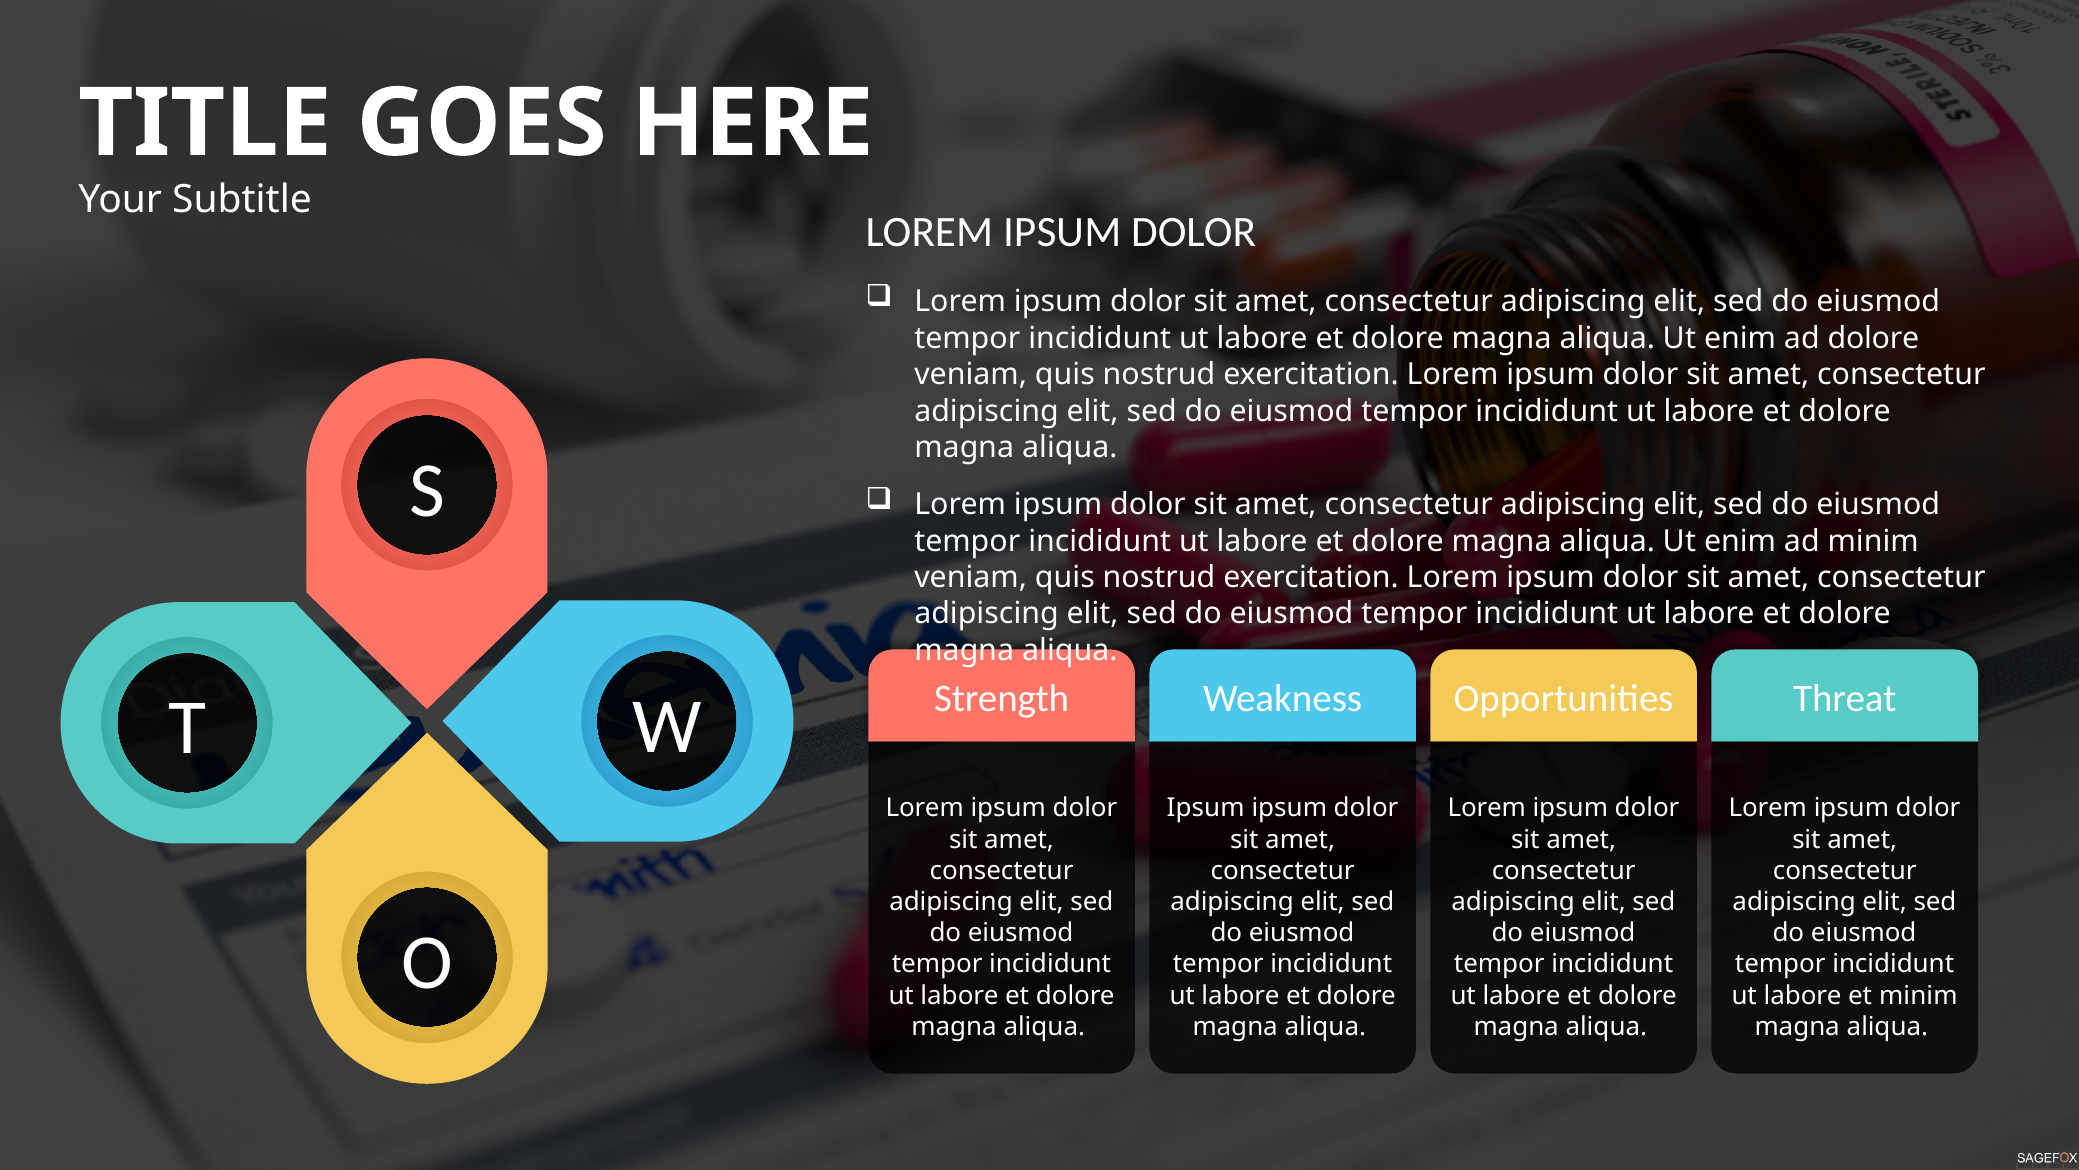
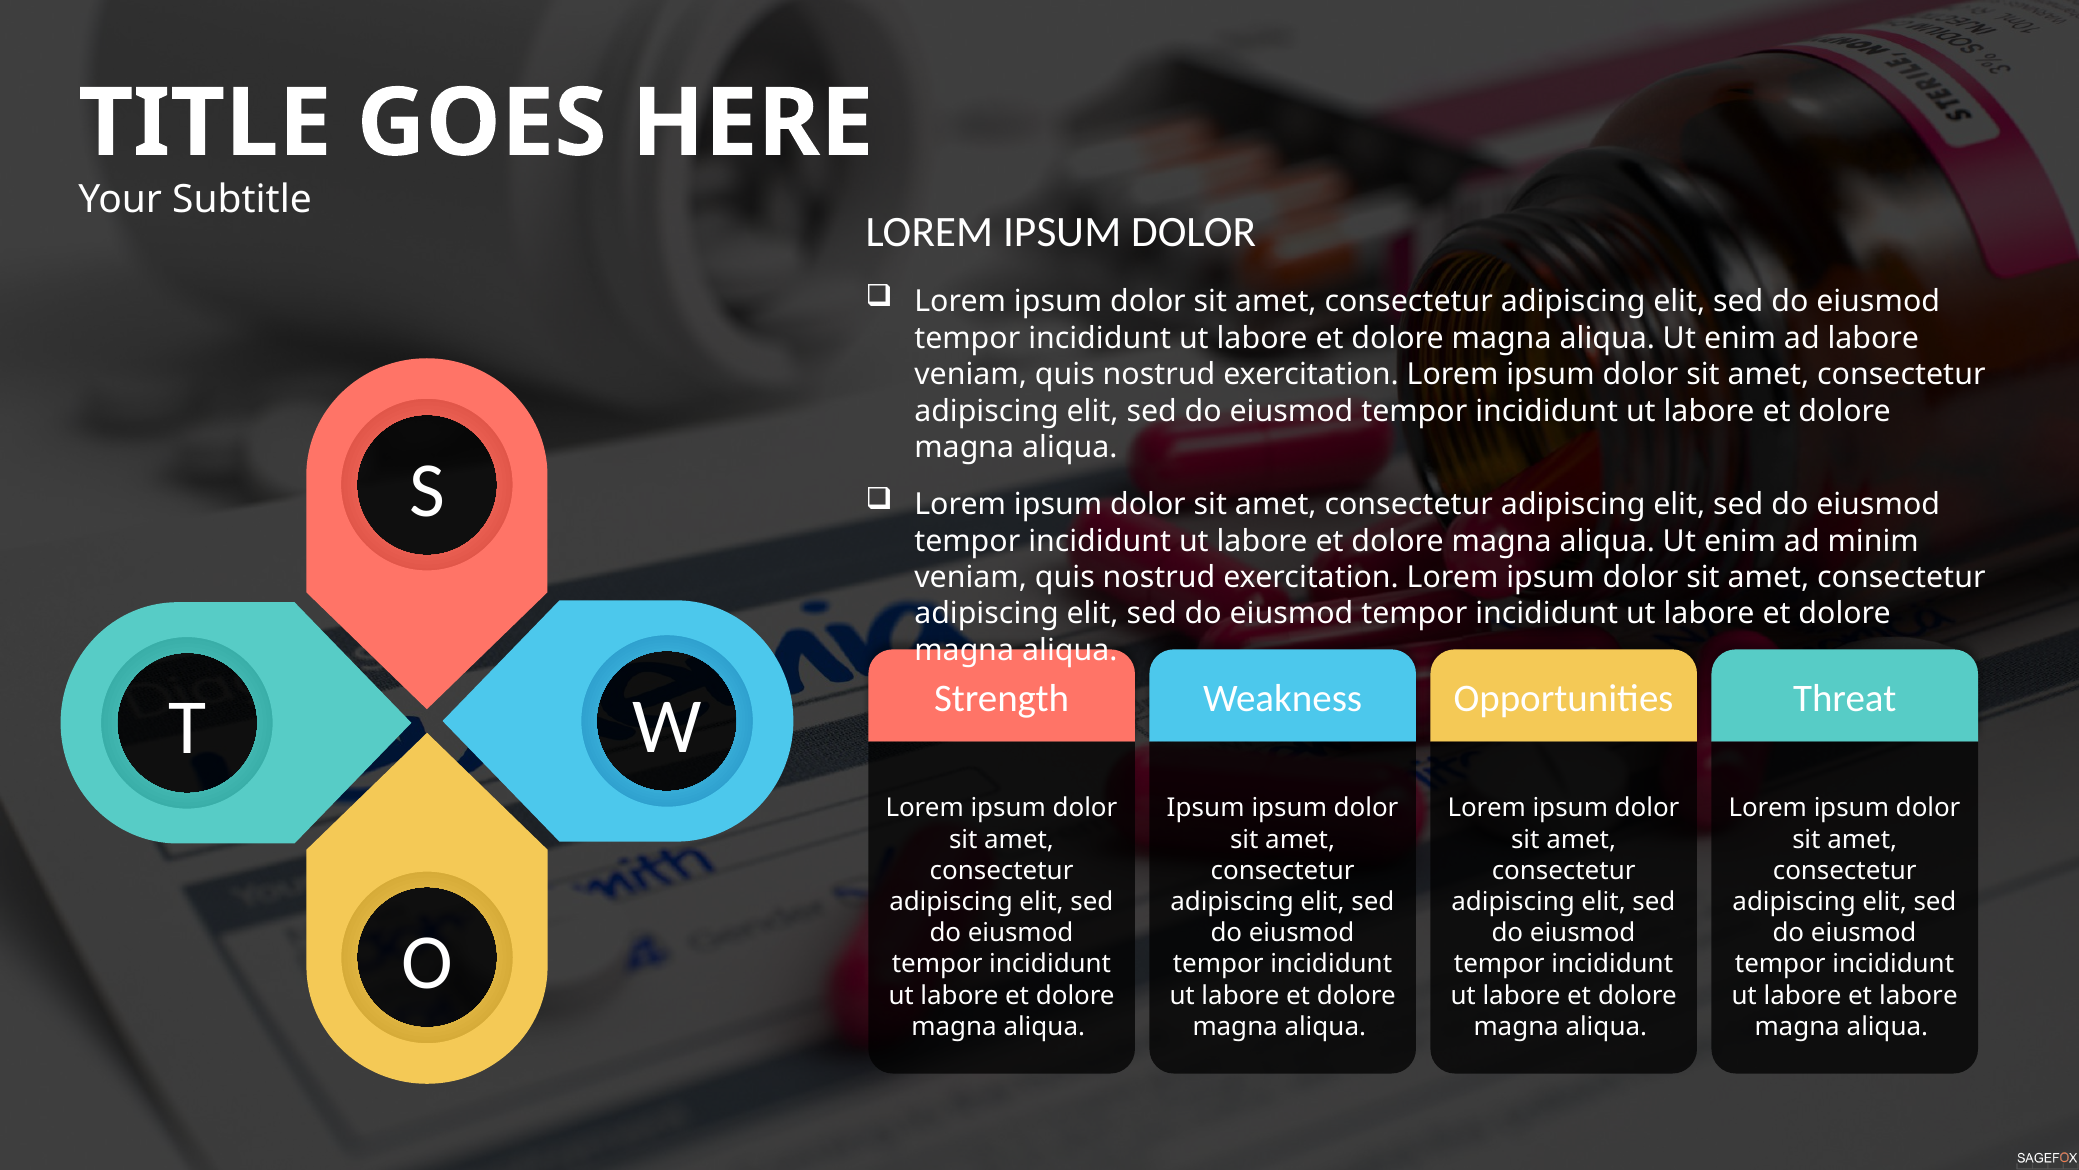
ad dolore: dolore -> labore
et minim: minim -> labore
